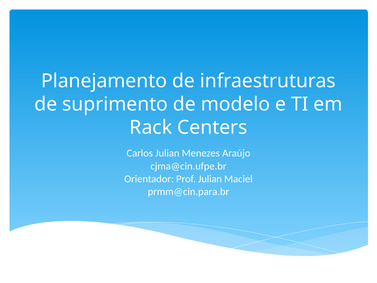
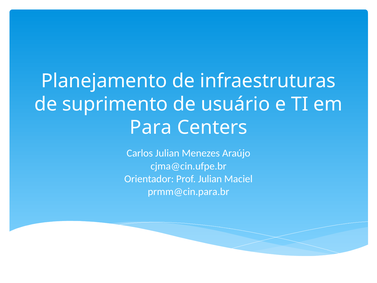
modelo: modelo -> usuário
Rack: Rack -> Para
